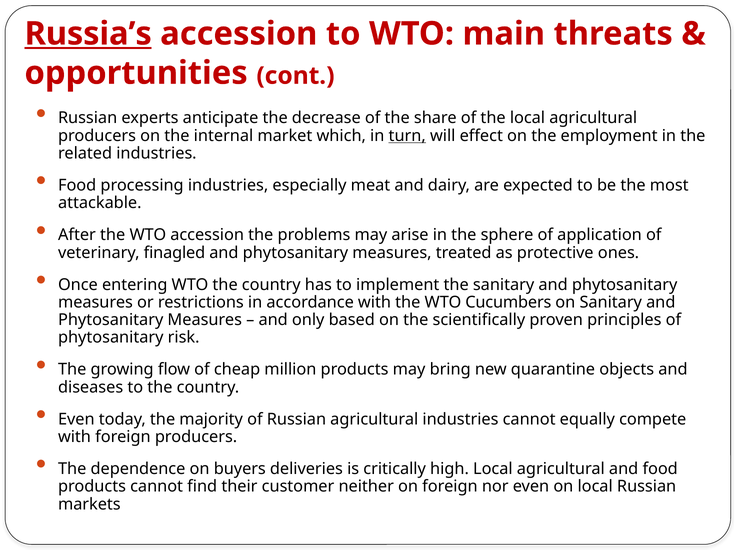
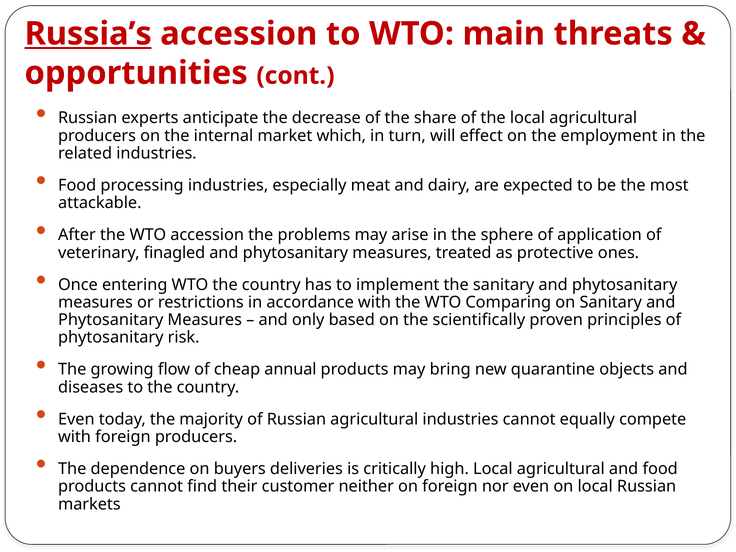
turn underline: present -> none
Cucumbers: Cucumbers -> Comparing
million: million -> annual
